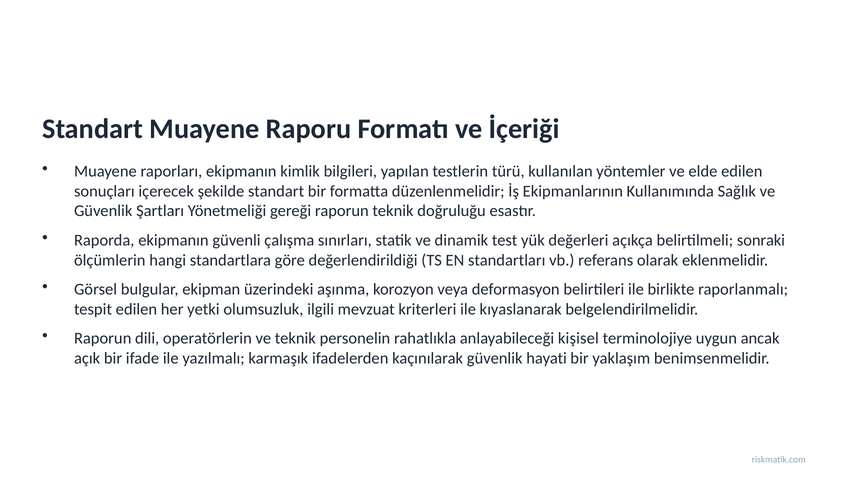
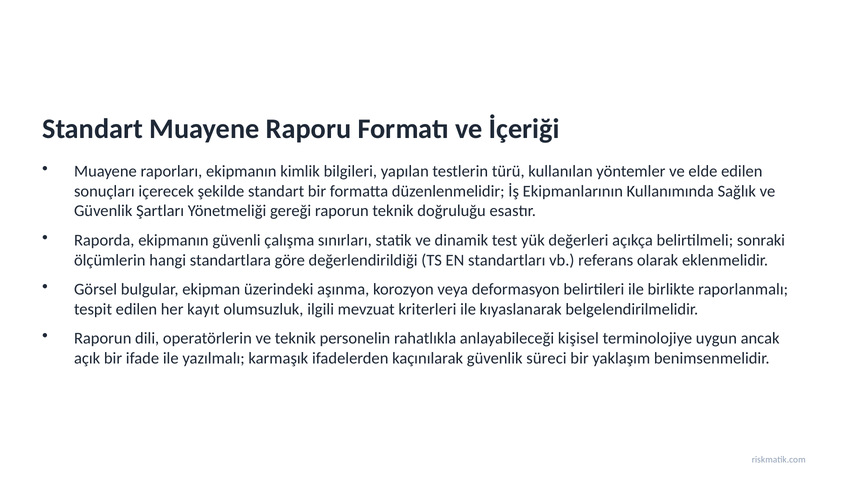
yetki: yetki -> kayıt
hayati: hayati -> süreci
